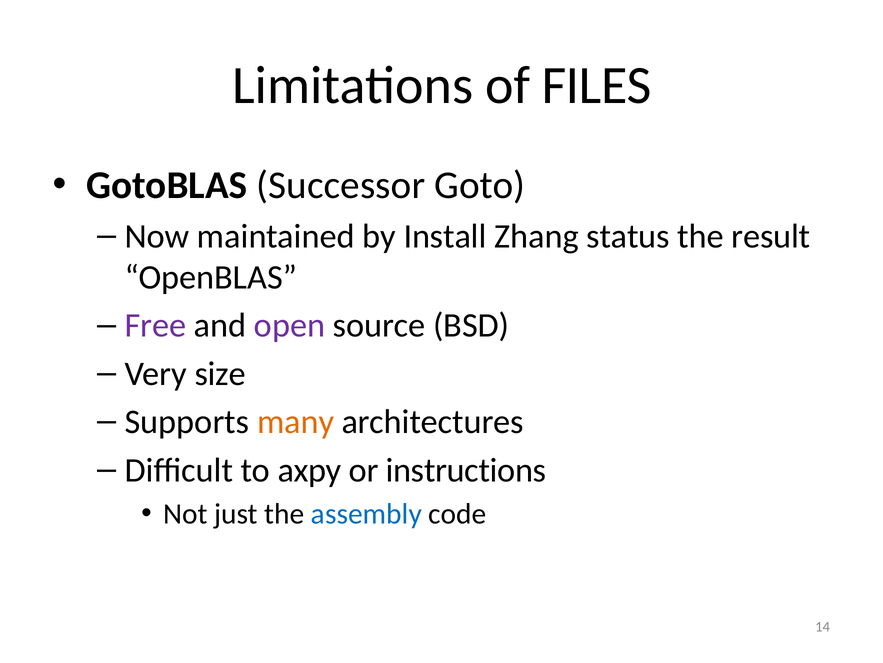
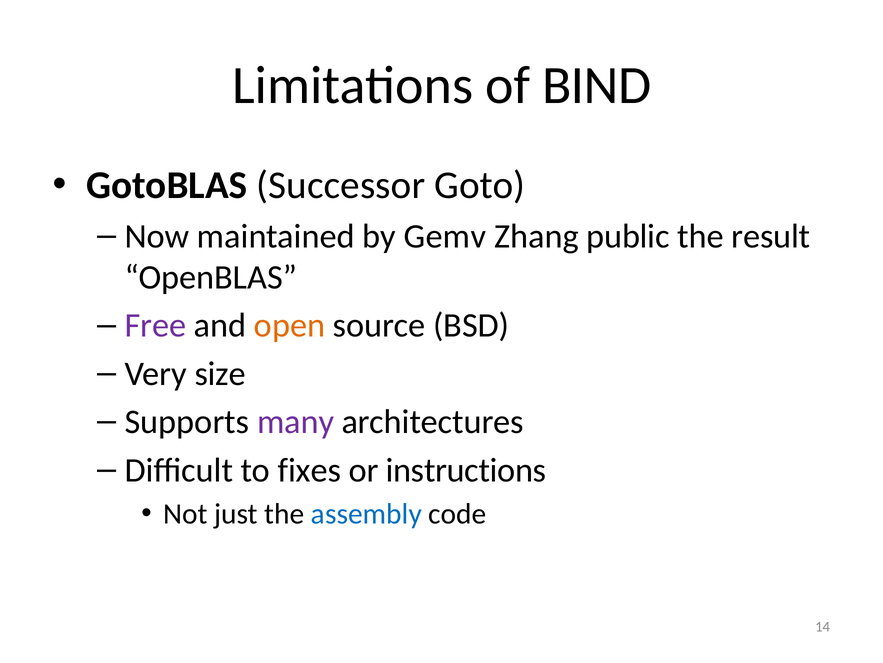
FILES: FILES -> BIND
Install: Install -> Gemv
status: status -> public
open colour: purple -> orange
many colour: orange -> purple
axpy: axpy -> fixes
